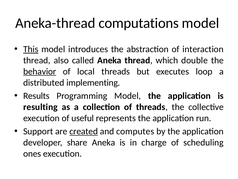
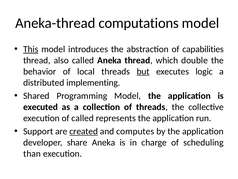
interaction: interaction -> capabilities
behavior underline: present -> none
but underline: none -> present
loop: loop -> logic
Results: Results -> Shared
resulting: resulting -> executed
of useful: useful -> called
ones: ones -> than
